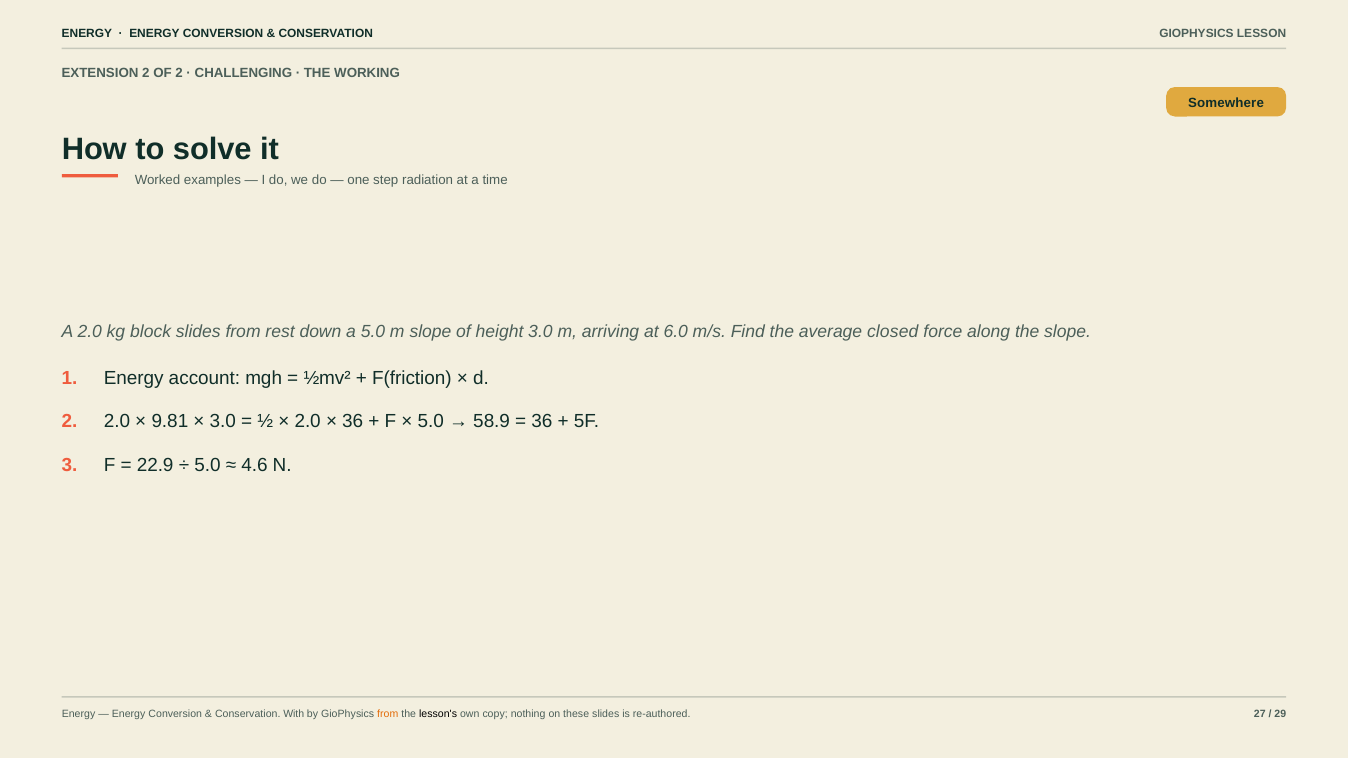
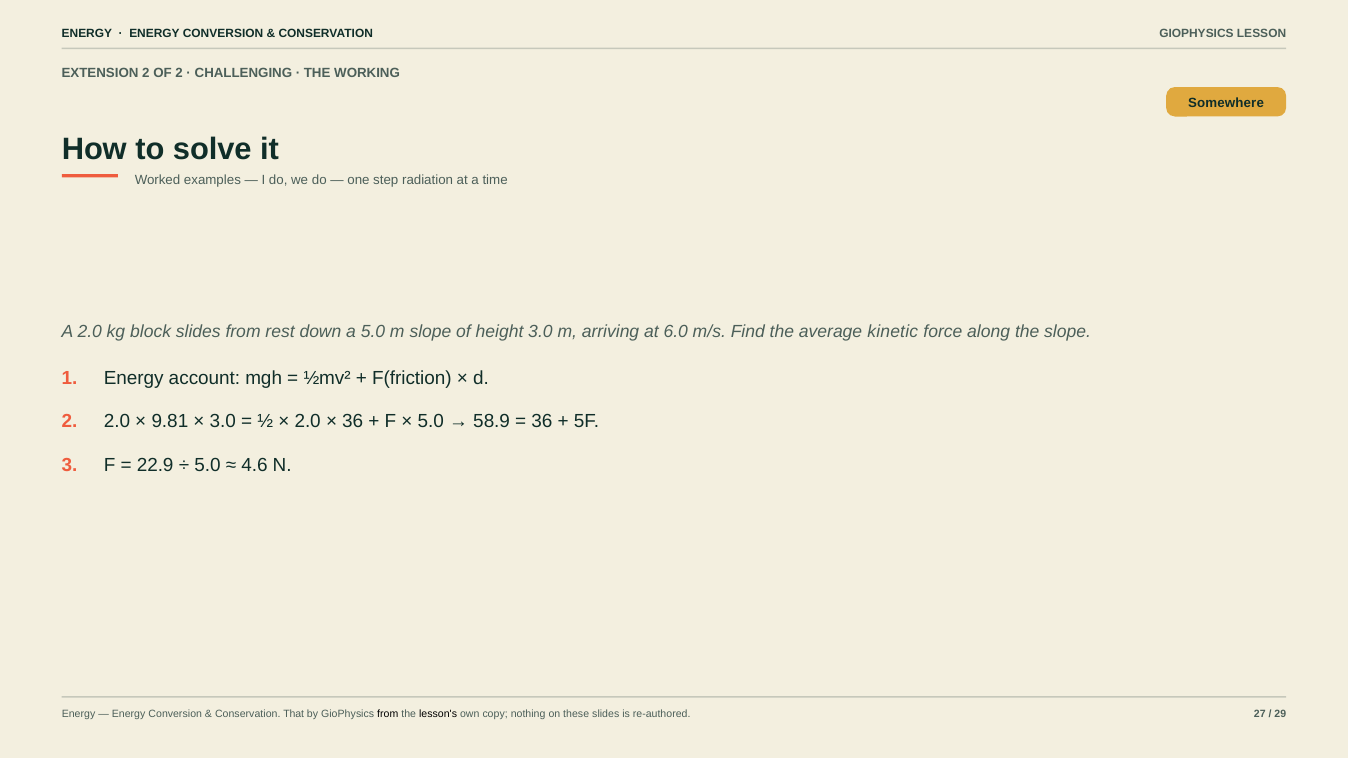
closed: closed -> kinetic
With: With -> That
from at (388, 715) colour: orange -> black
